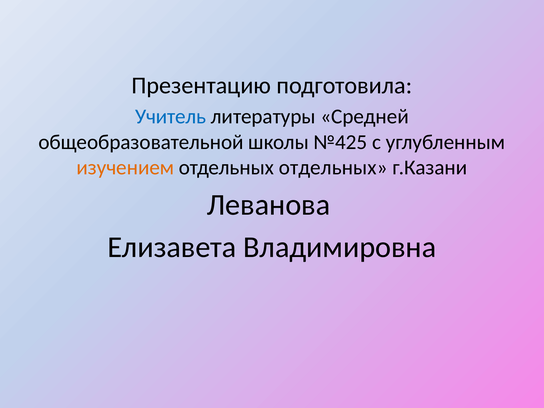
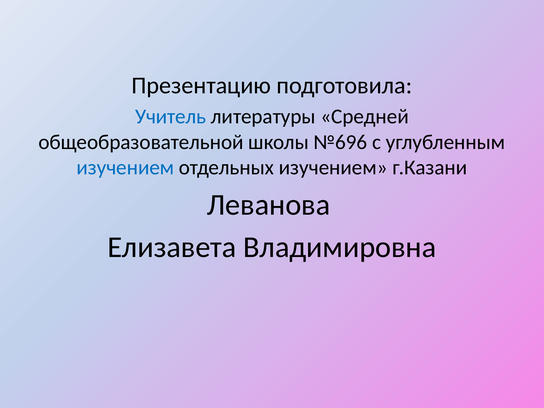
№425: №425 -> №696
изучением at (125, 167) colour: orange -> blue
отдельных отдельных: отдельных -> изучением
